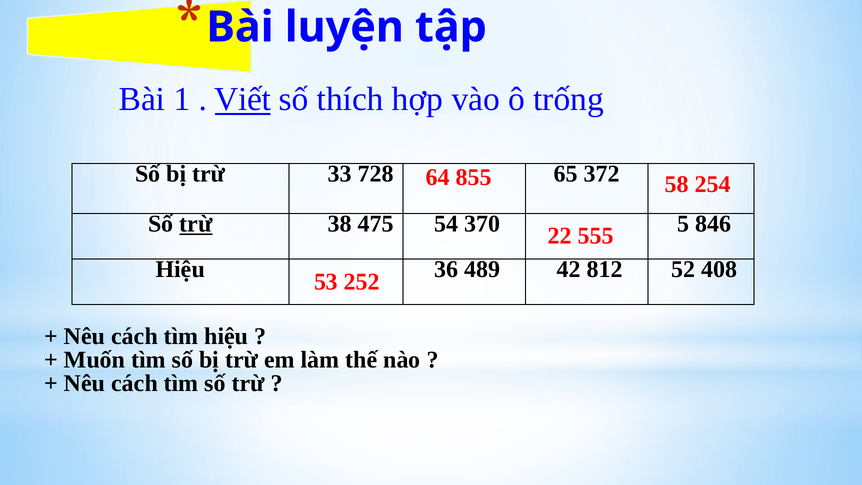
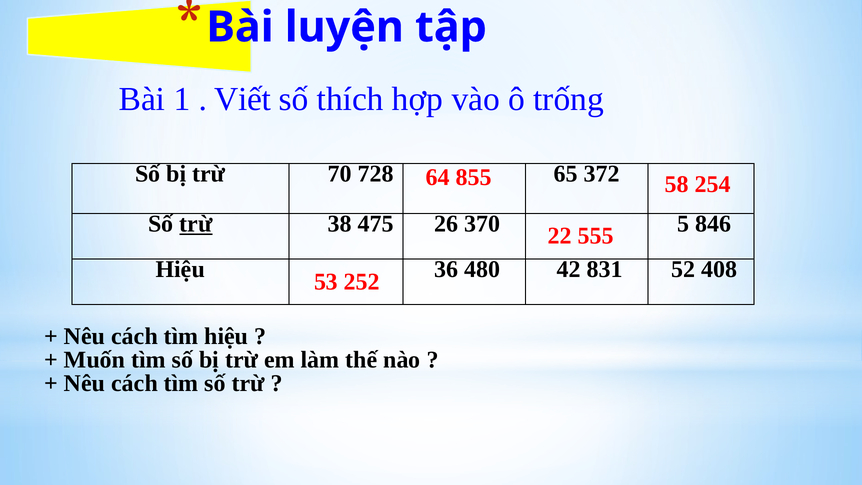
Viết underline: present -> none
33: 33 -> 70
54: 54 -> 26
489: 489 -> 480
812: 812 -> 831
